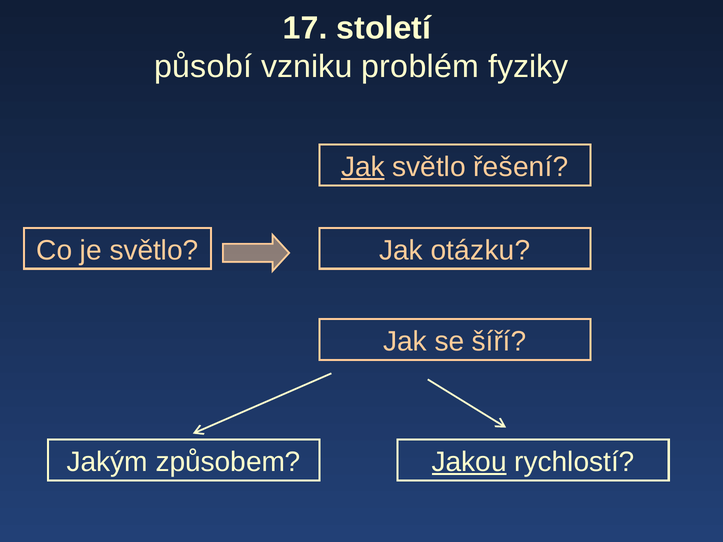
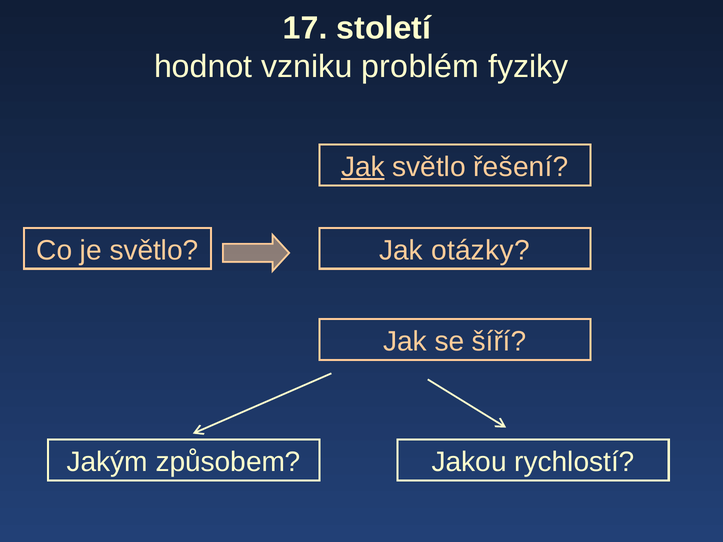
působí: působí -> hodnot
otázku: otázku -> otázky
Jakou underline: present -> none
